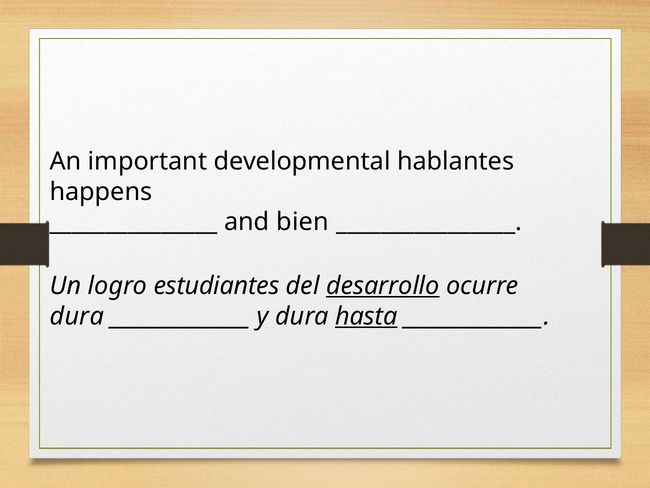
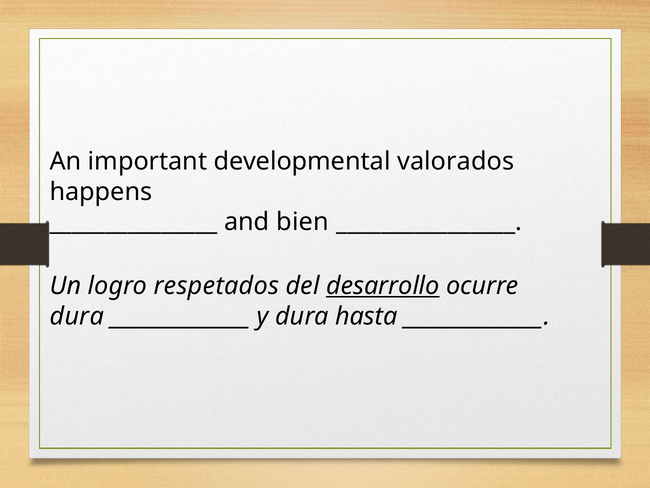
hablantes: hablantes -> valorados
estudiantes: estudiantes -> respetados
hasta underline: present -> none
